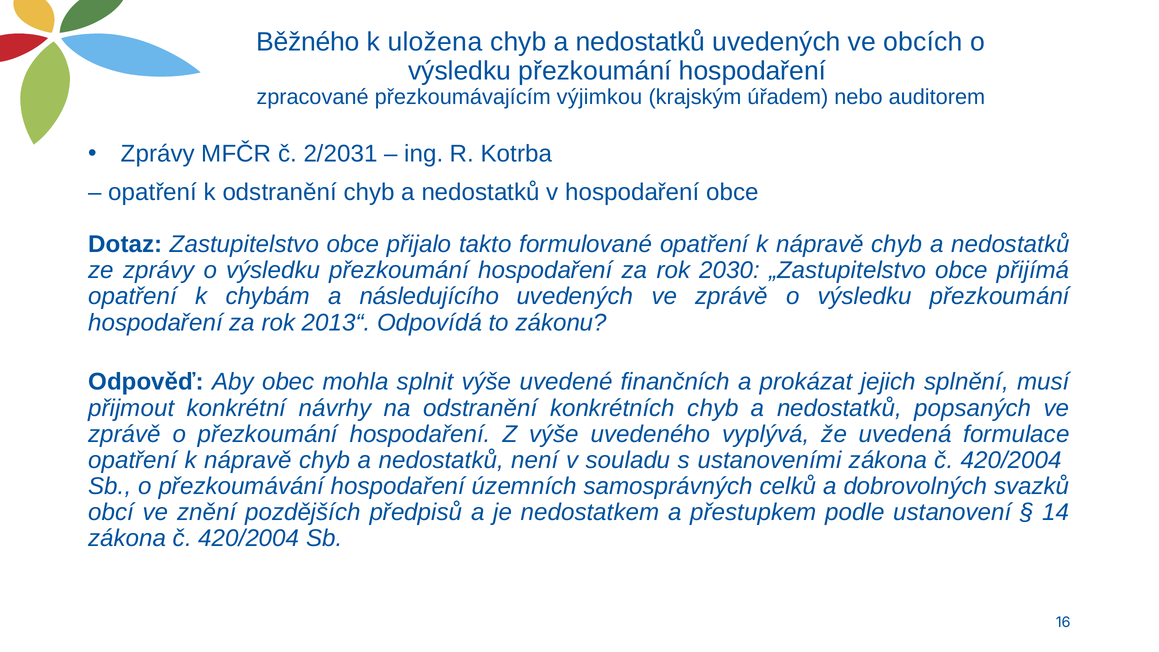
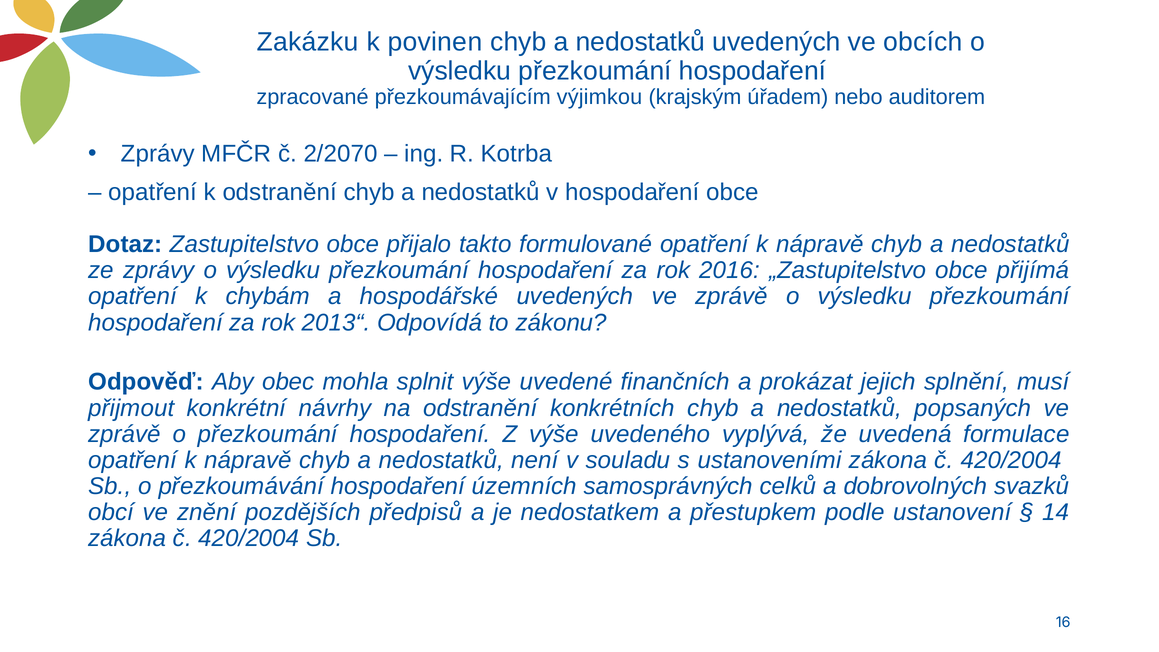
Běžného: Běžného -> Zakázku
uložena: uložena -> povinen
2/2031: 2/2031 -> 2/2070
2030: 2030 -> 2016
následujícího: následujícího -> hospodářské
